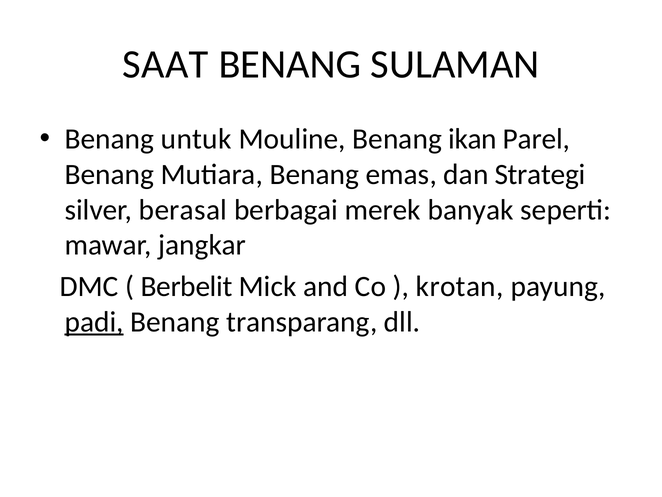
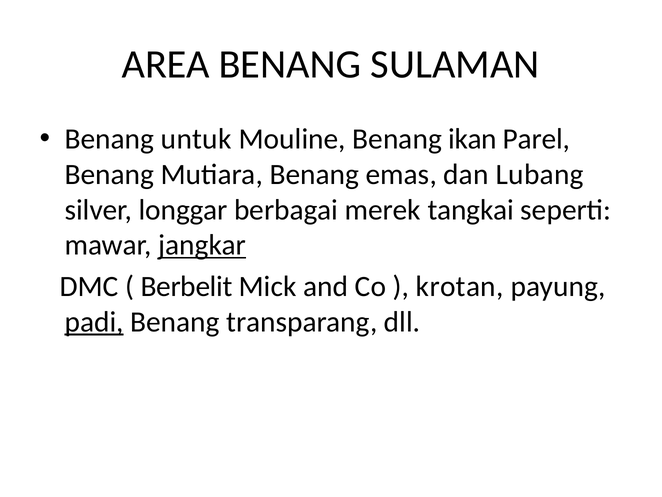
SAAT: SAAT -> AREA
Strategi: Strategi -> Lubang
berasal: berasal -> longgar
banyak: banyak -> tangkai
jangkar underline: none -> present
